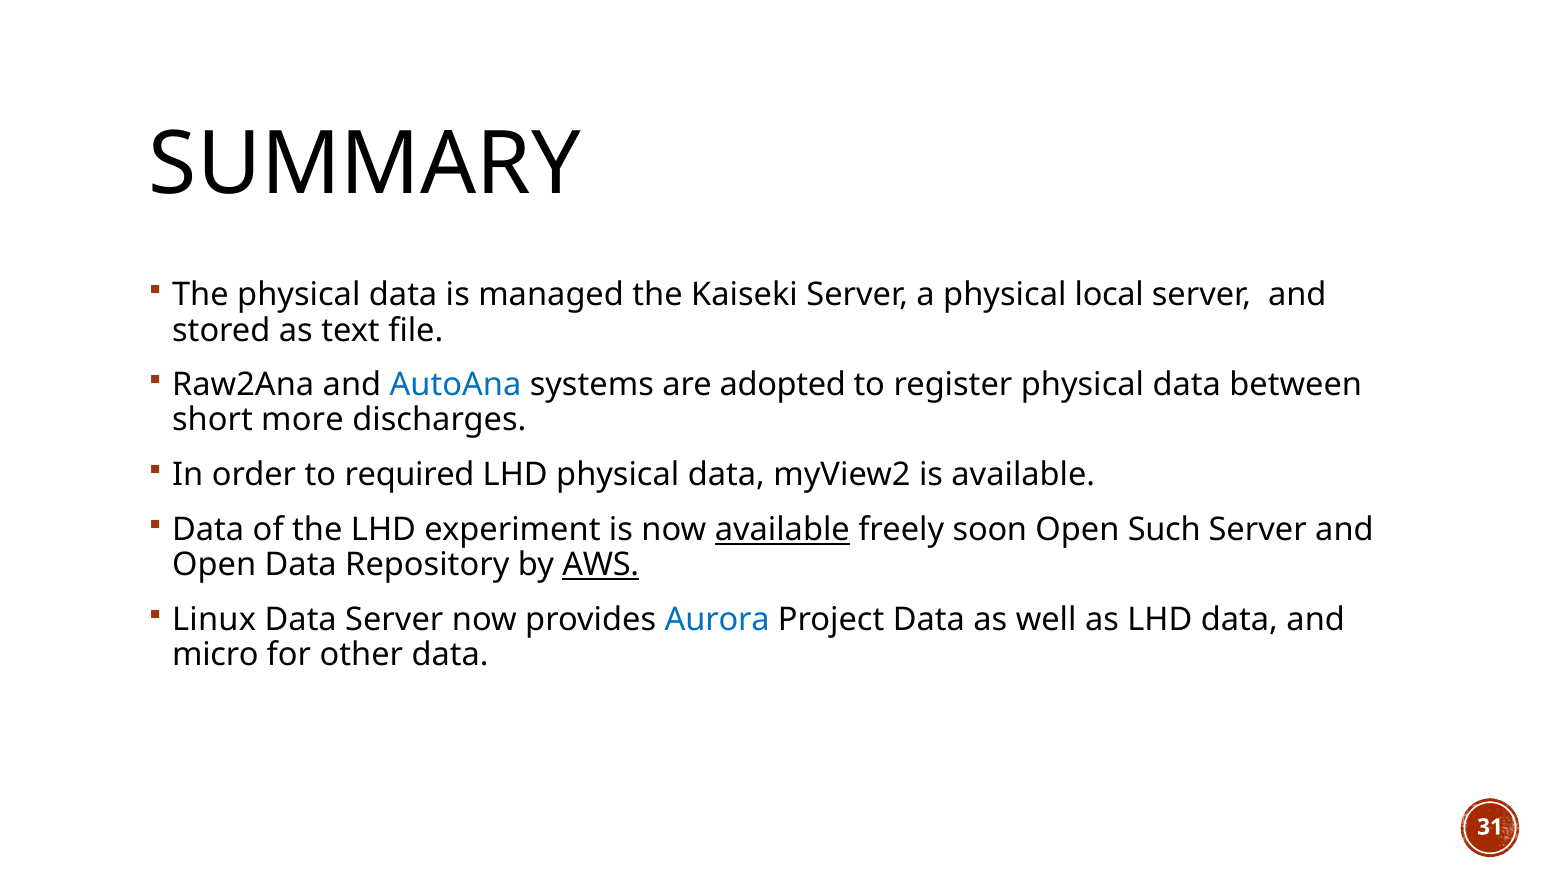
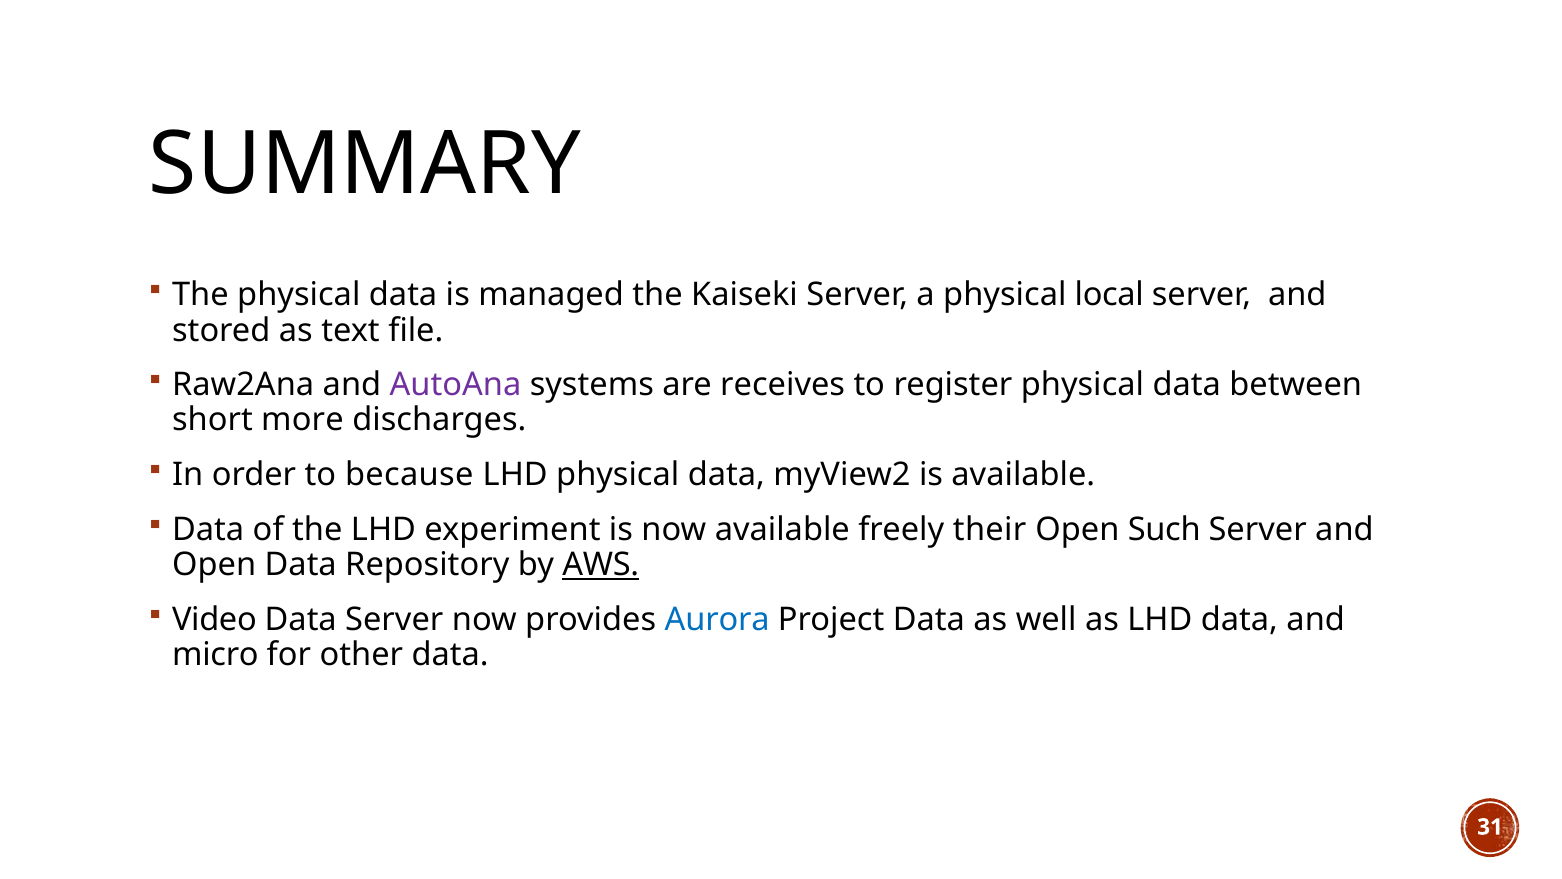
AutoAna colour: blue -> purple
adopted: adopted -> receives
required: required -> because
available at (782, 529) underline: present -> none
soon: soon -> their
Linux: Linux -> Video
